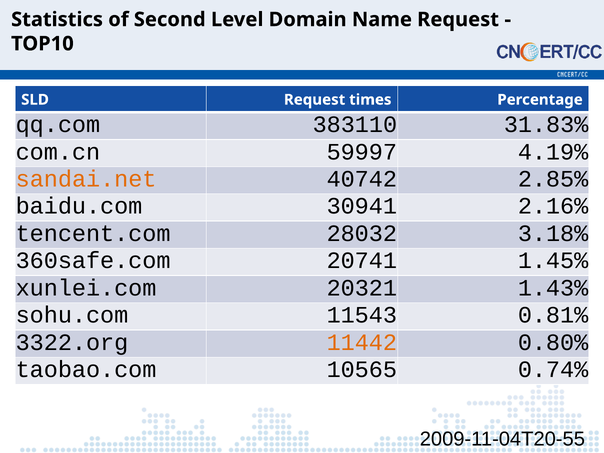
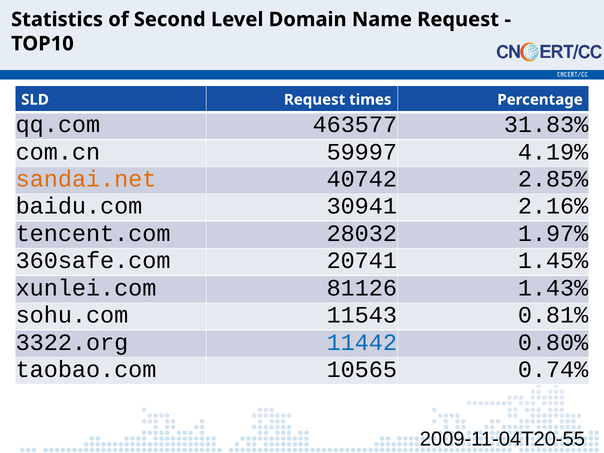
383110: 383110 -> 463577
3.18%: 3.18% -> 1.97%
20321: 20321 -> 81126
11442 colour: orange -> blue
